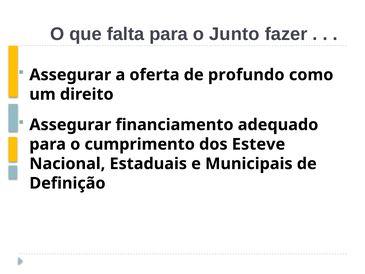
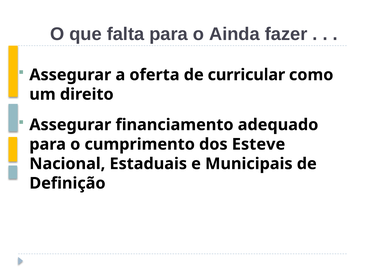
Junto: Junto -> Ainda
profundo: profundo -> curricular
